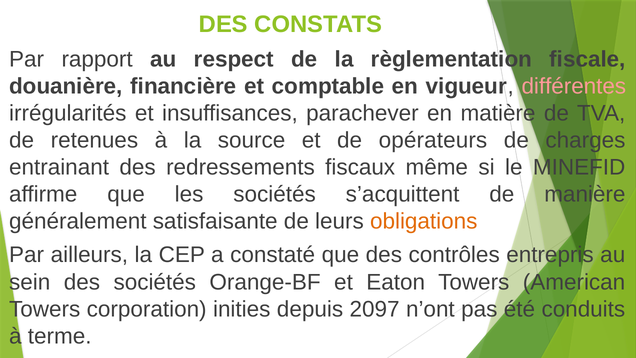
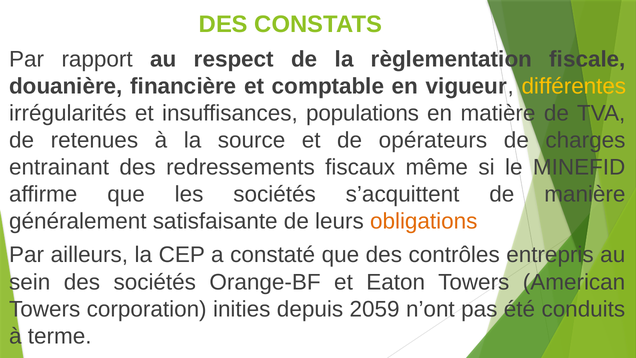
différentes colour: pink -> yellow
parachever: parachever -> populations
2097: 2097 -> 2059
